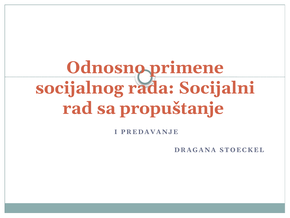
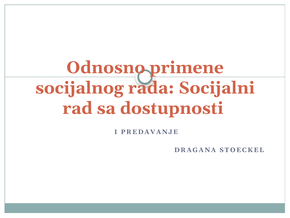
propuštanje: propuštanje -> dostupnosti
